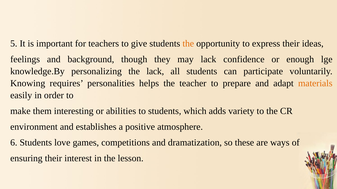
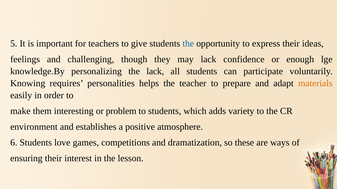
the at (188, 44) colour: orange -> blue
background: background -> challenging
abilities: abilities -> problem
